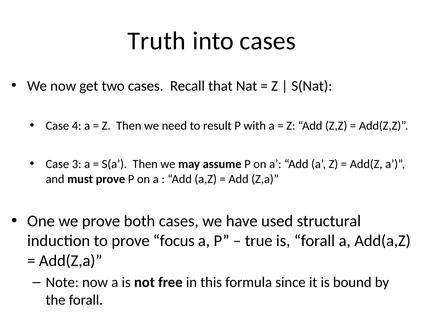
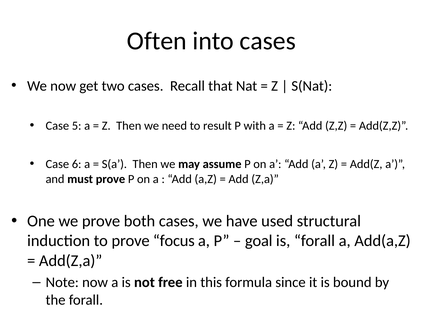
Truth: Truth -> Often
4: 4 -> 5
3: 3 -> 6
true: true -> goal
